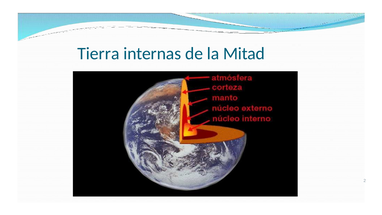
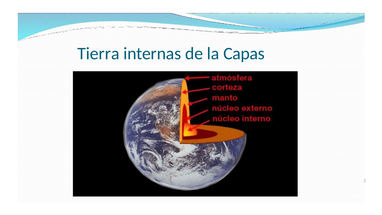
Mitad: Mitad -> Capas
